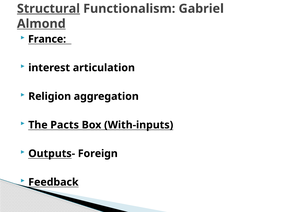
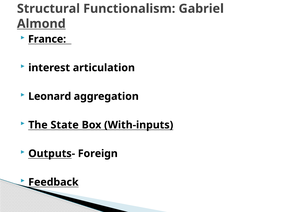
Structural underline: present -> none
Religion: Religion -> Leonard
Pacts: Pacts -> State
